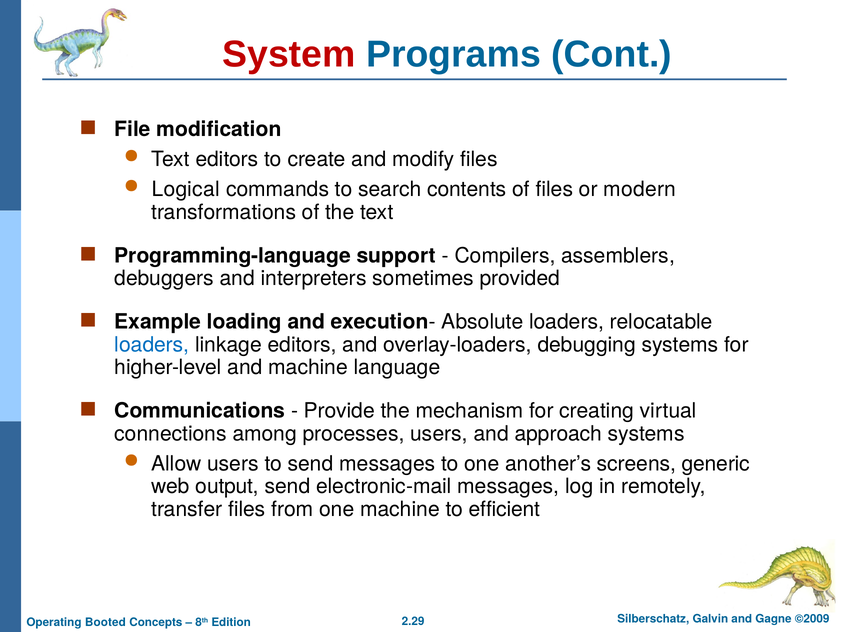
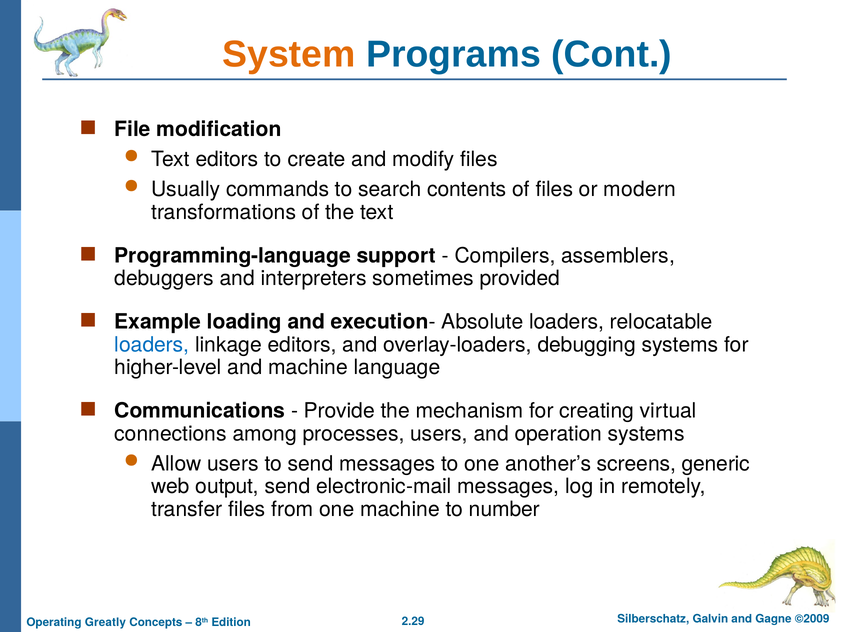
System colour: red -> orange
Logical: Logical -> Usually
approach: approach -> operation
efficient: efficient -> number
Booted: Booted -> Greatly
